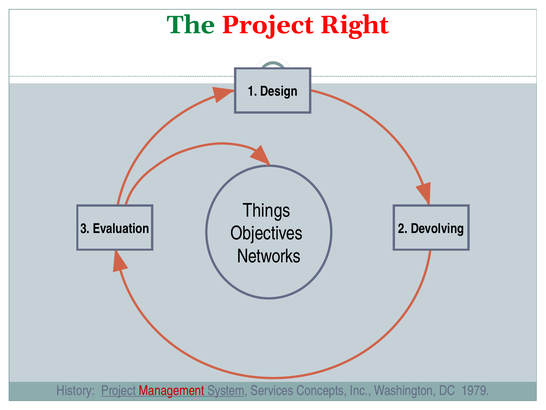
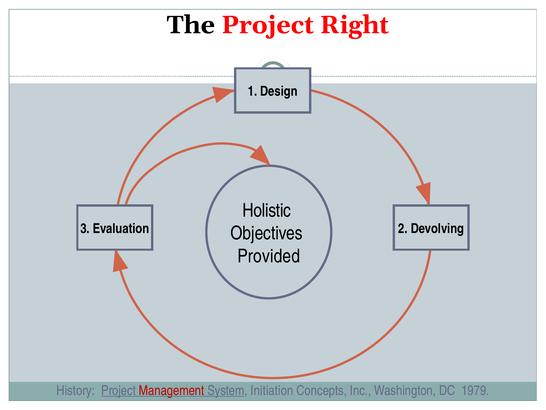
The colour: green -> black
Things: Things -> Holistic
Networks: Networks -> Provided
Services: Services -> Initiation
